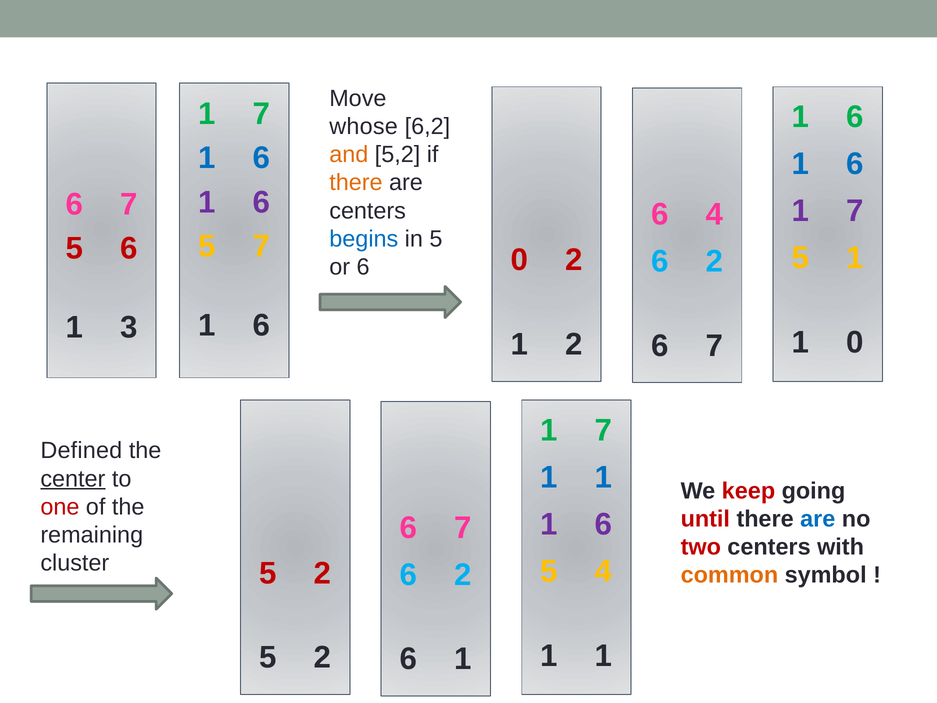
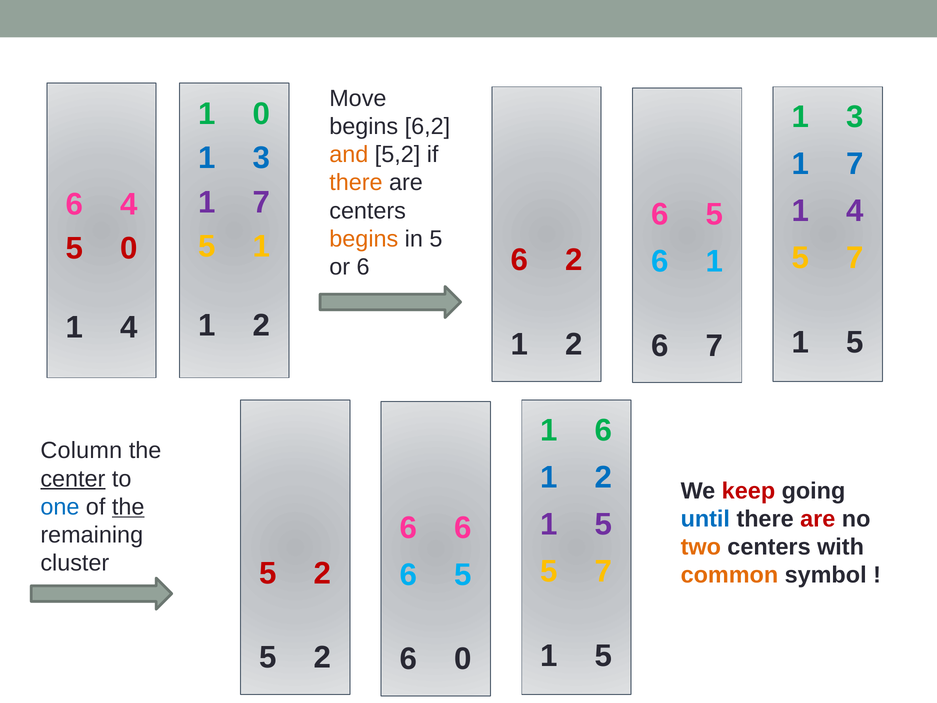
7 at (262, 114): 7 -> 0
6 at (855, 117): 6 -> 3
whose at (364, 126): whose -> begins
6 at (262, 158): 6 -> 3
6 at (855, 164): 6 -> 7
6 at (262, 202): 6 -> 7
7 at (129, 204): 7 -> 4
7 at (855, 211): 7 -> 4
4 at (714, 214): 4 -> 5
begins at (364, 239) colour: blue -> orange
5 7: 7 -> 1
5 6: 6 -> 0
1 at (855, 258): 1 -> 7
2 at (714, 261): 2 -> 1
or 6 0: 0 -> 6
6 at (262, 325): 6 -> 2
3 at (129, 327): 3 -> 4
0 at (855, 342): 0 -> 5
7 at (604, 430): 7 -> 6
Defined: Defined -> Column
1 at (604, 477): 1 -> 2
one colour: red -> blue
the at (128, 507) underline: none -> present
until colour: red -> blue
are at (818, 519) colour: blue -> red
6 at (604, 524): 6 -> 5
7 at (463, 528): 7 -> 6
two colour: red -> orange
4 at (604, 571): 4 -> 7
2 at (463, 575): 2 -> 5
1 at (604, 655): 1 -> 5
1 at (463, 659): 1 -> 0
